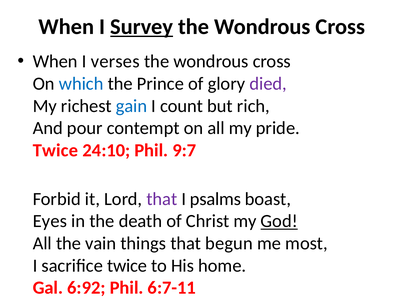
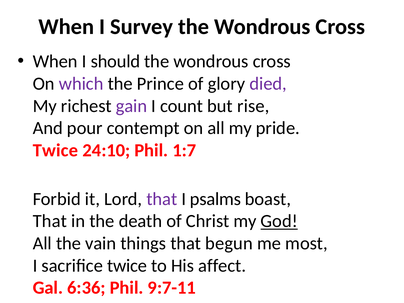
Survey underline: present -> none
verses: verses -> should
which colour: blue -> purple
gain colour: blue -> purple
rich: rich -> rise
9:7: 9:7 -> 1:7
Eyes at (50, 221): Eyes -> That
home: home -> affect
6:92: 6:92 -> 6:36
6:7-11: 6:7-11 -> 9:7-11
